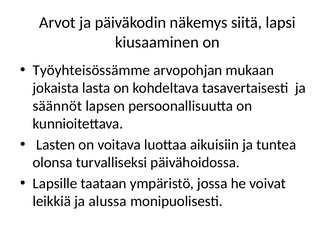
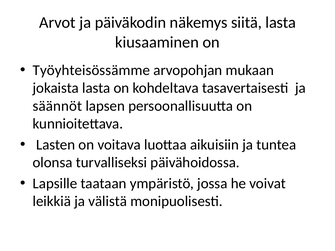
siitä lapsi: lapsi -> lasta
alussa: alussa -> välistä
